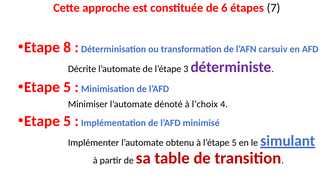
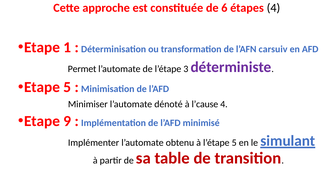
étapes 7: 7 -> 4
8: 8 -> 1
Décrite: Décrite -> Permet
l’choix: l’choix -> l’cause
5 at (67, 121): 5 -> 9
